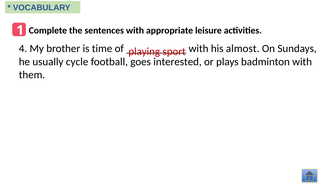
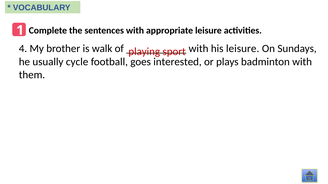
time: time -> walk
his almost: almost -> leisure
